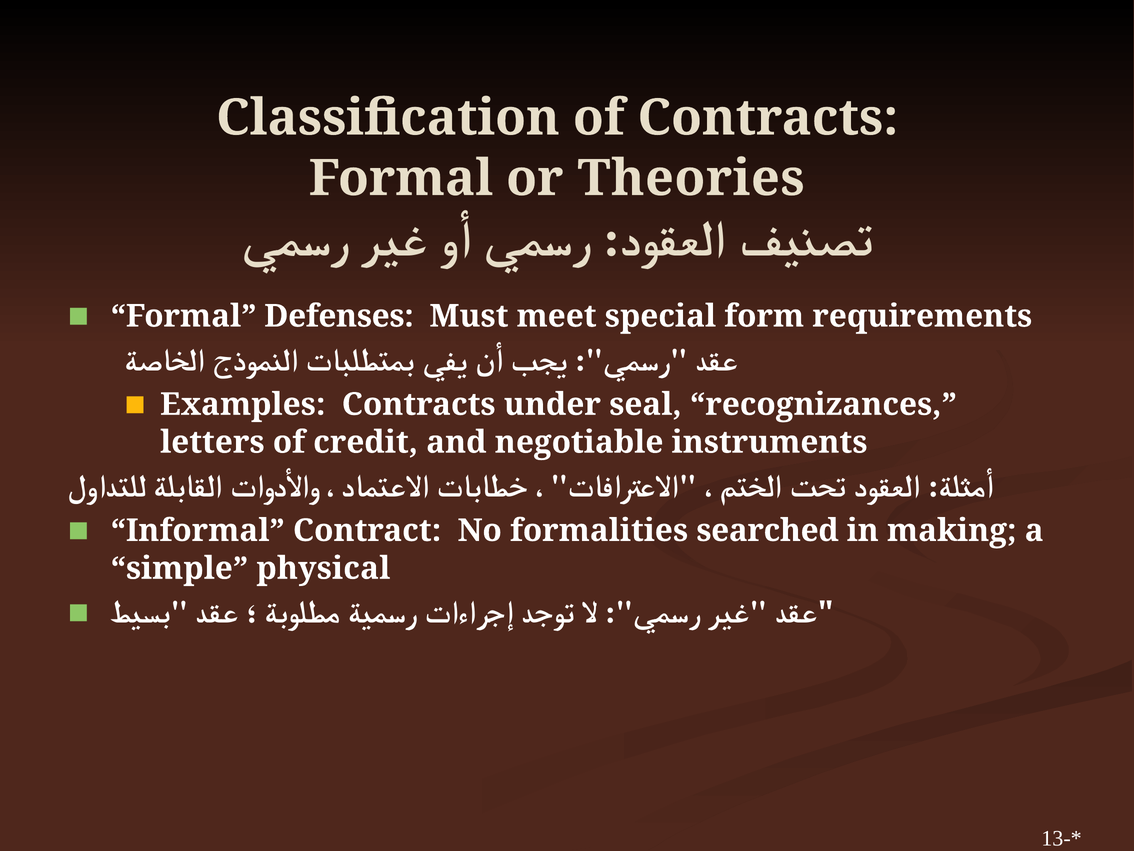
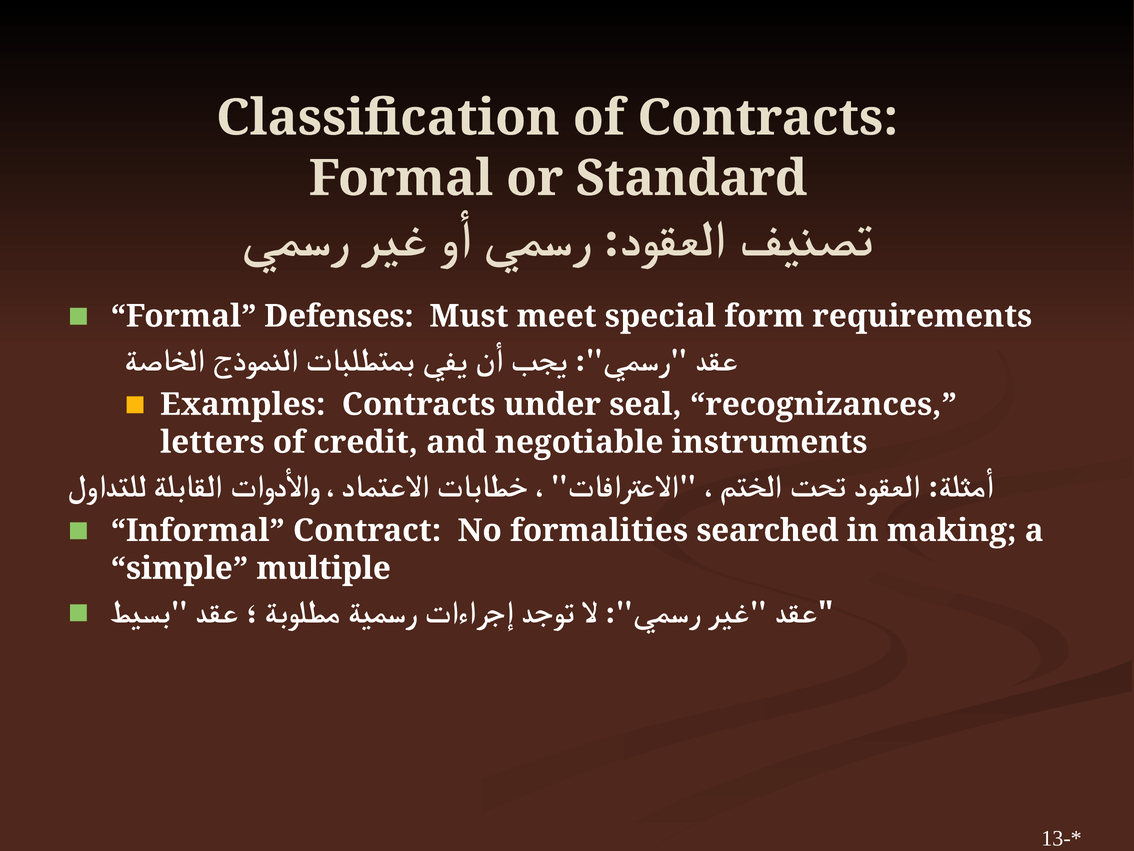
Theories: Theories -> Standard
physical: physical -> multiple
